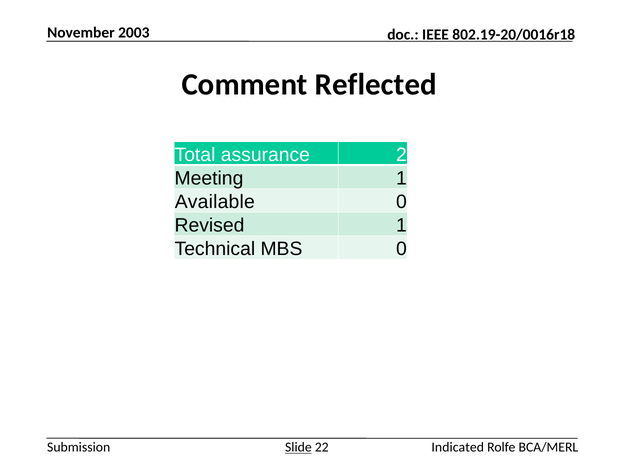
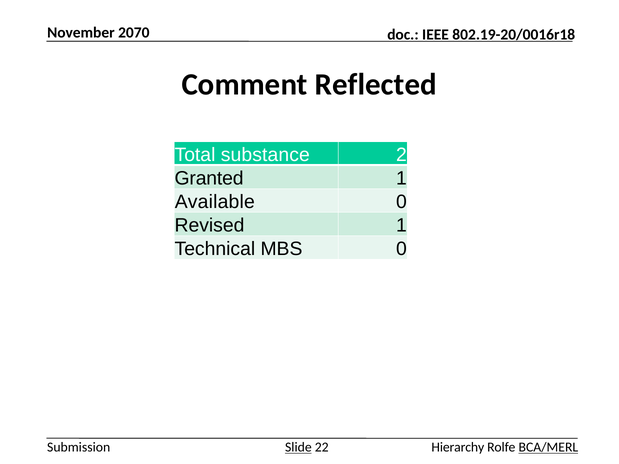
2003: 2003 -> 2070
assurance: assurance -> substance
Meeting: Meeting -> Granted
Indicated: Indicated -> Hierarchy
BCA/MERL underline: none -> present
